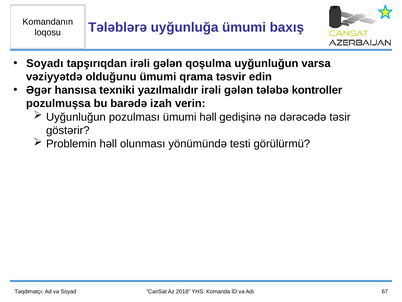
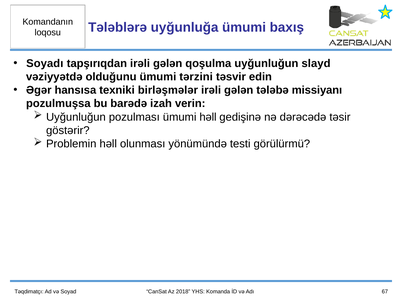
varsa: varsa -> slayd
qrama: qrama -> tərzini
yazılmalıdır: yazılmalıdır -> birləşmələr
kontroller: kontroller -> missiyanı
